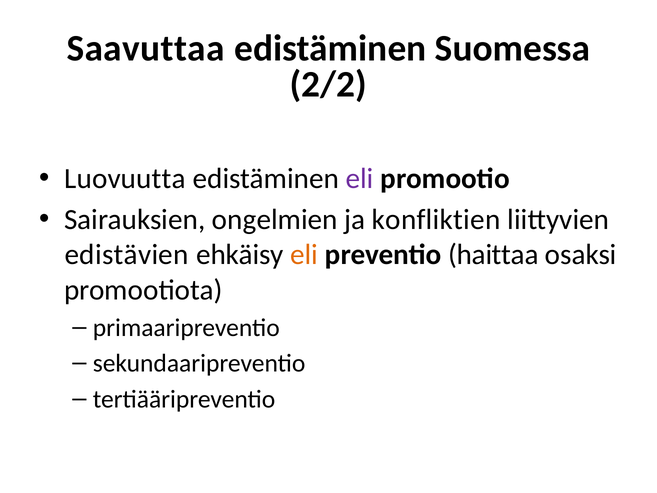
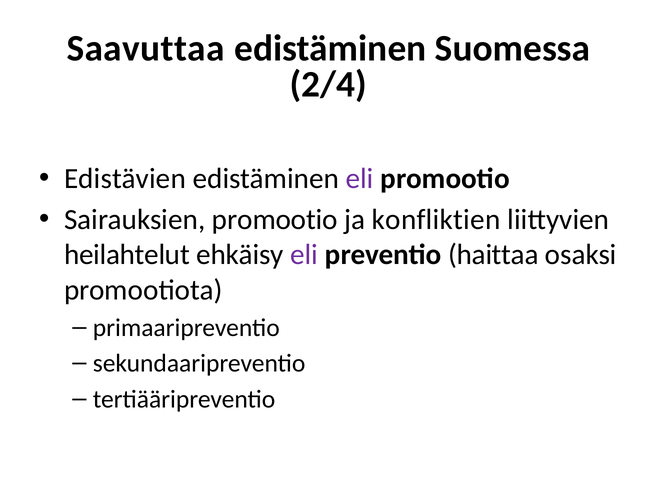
2/2: 2/2 -> 2/4
Luovuutta: Luovuutta -> Edistävien
Sairauksien ongelmien: ongelmien -> promootio
edistävien: edistävien -> heilahtelut
eli at (304, 255) colour: orange -> purple
